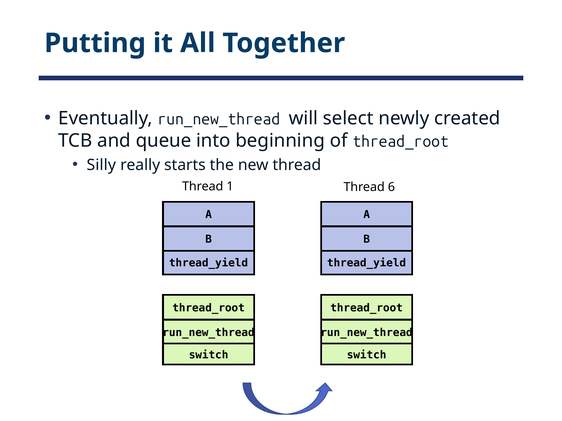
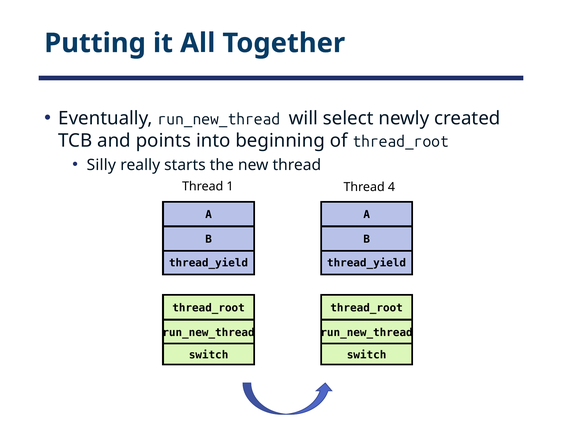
queue: queue -> points
6: 6 -> 4
